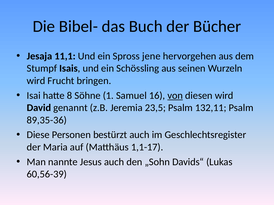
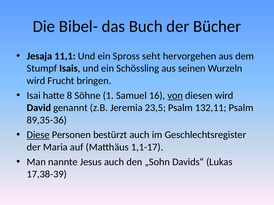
jene: jene -> seht
Diese underline: none -> present
60,56-39: 60,56-39 -> 17,38-39
